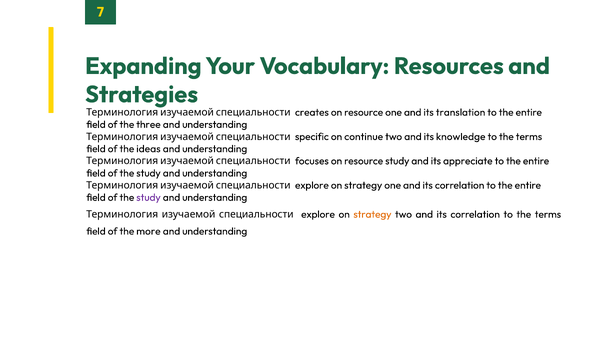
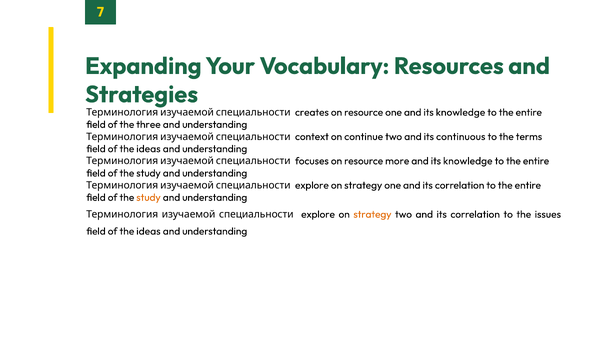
one and its translation: translation -> knowledge
specific: specific -> context
knowledge: knowledge -> continuous
resource study: study -> more
appreciate at (468, 161): appreciate -> knowledge
study at (148, 198) colour: purple -> orange
correlation to the terms: terms -> issues
more at (148, 232): more -> ideas
